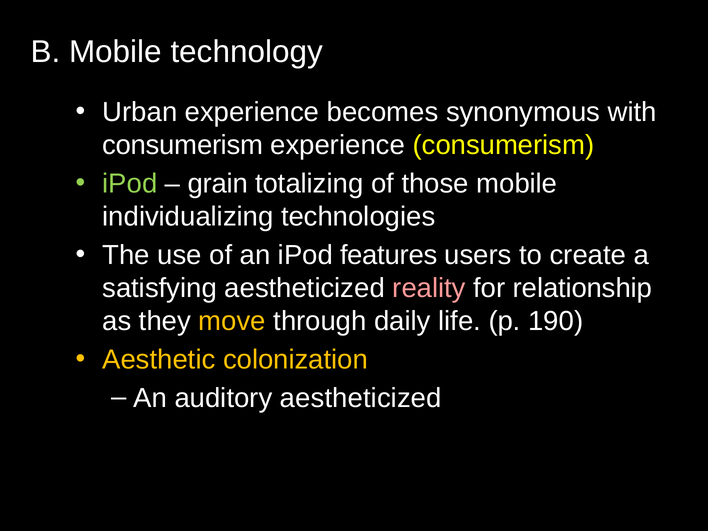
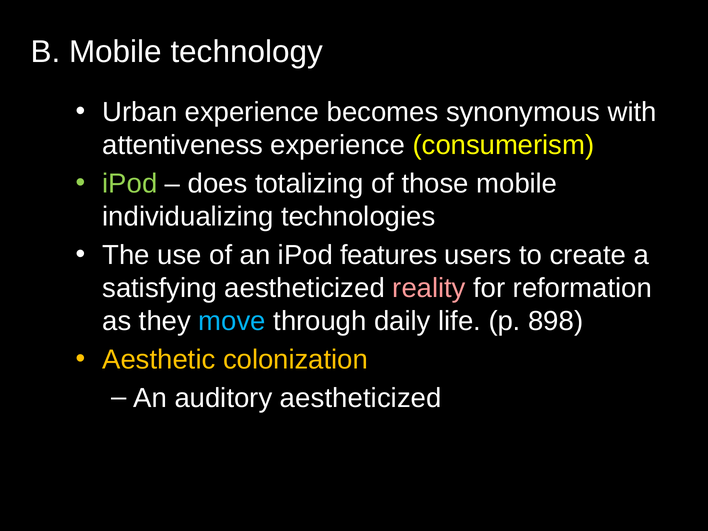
consumerism at (183, 145): consumerism -> attentiveness
grain: grain -> does
relationship: relationship -> reformation
move colour: yellow -> light blue
190: 190 -> 898
